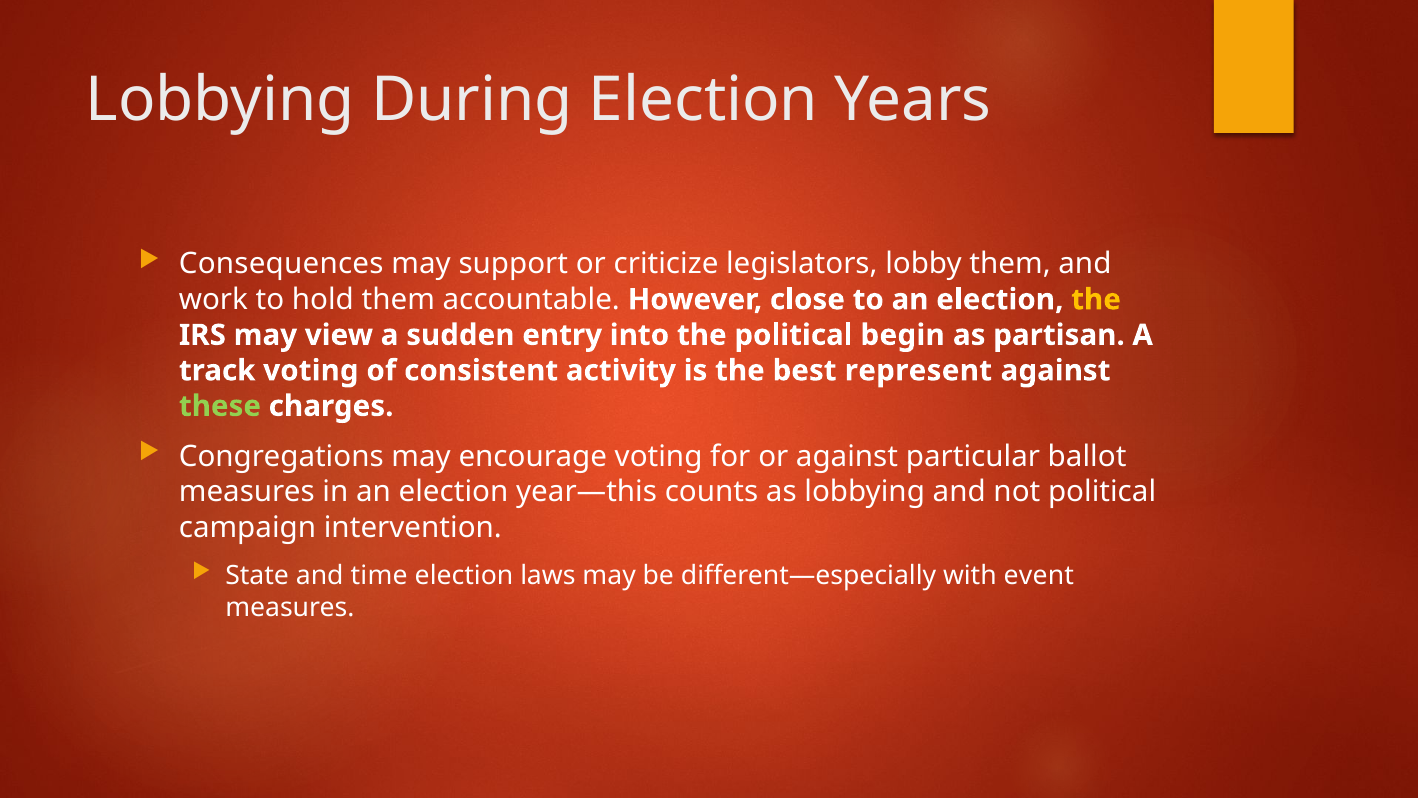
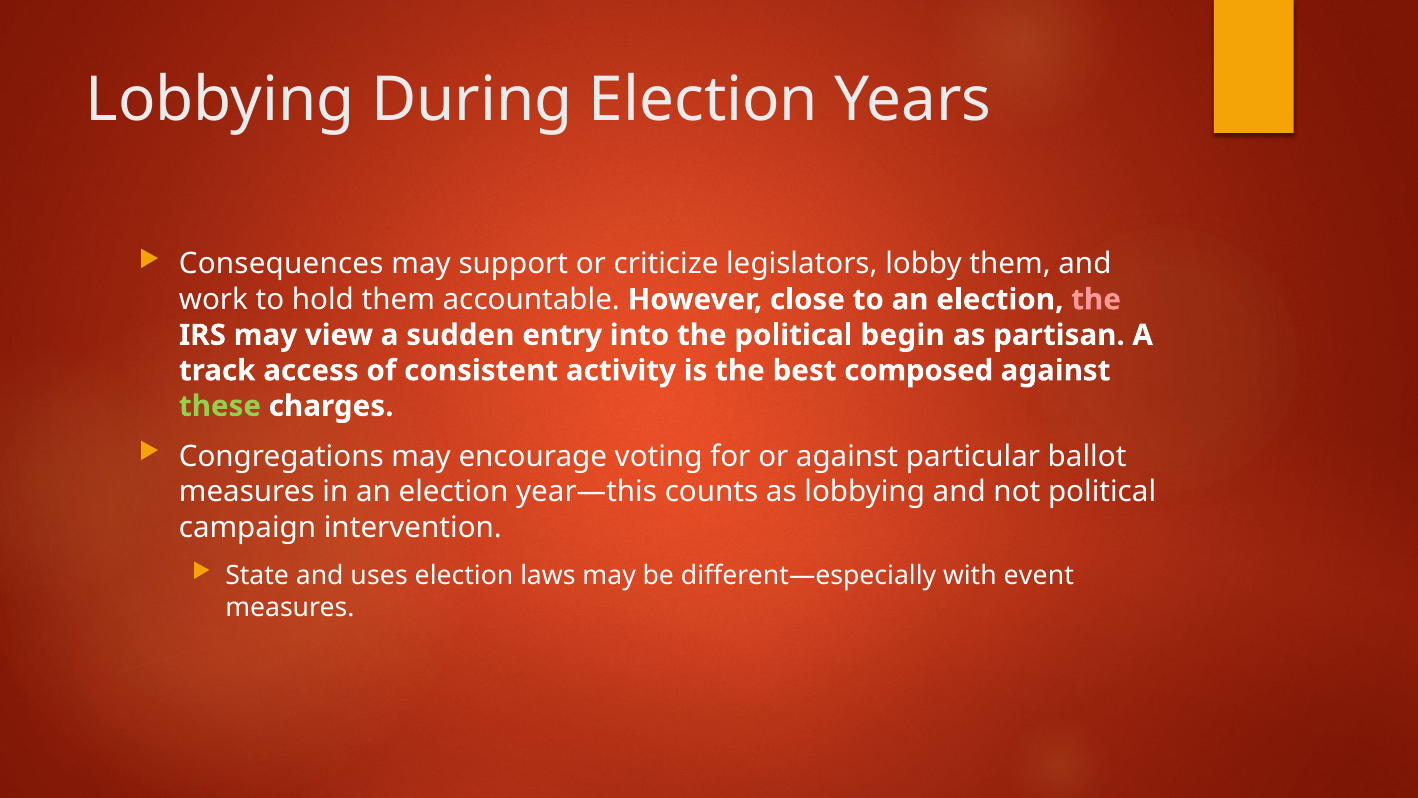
the at (1096, 299) colour: yellow -> pink
track voting: voting -> access
represent: represent -> composed
time: time -> uses
